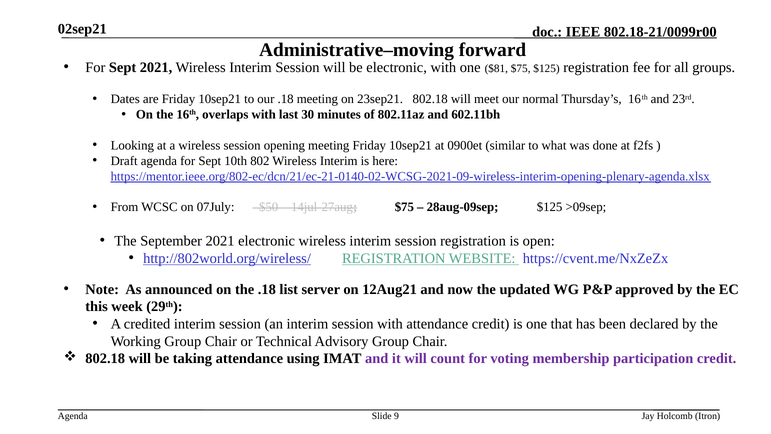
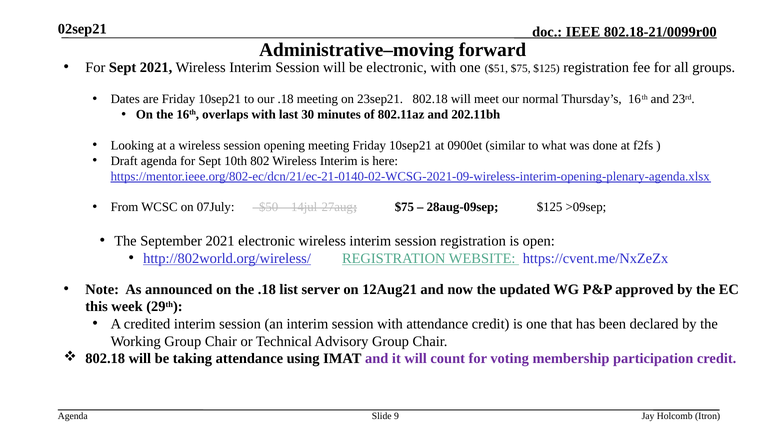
$81: $81 -> $51
602.11bh: 602.11bh -> 202.11bh
